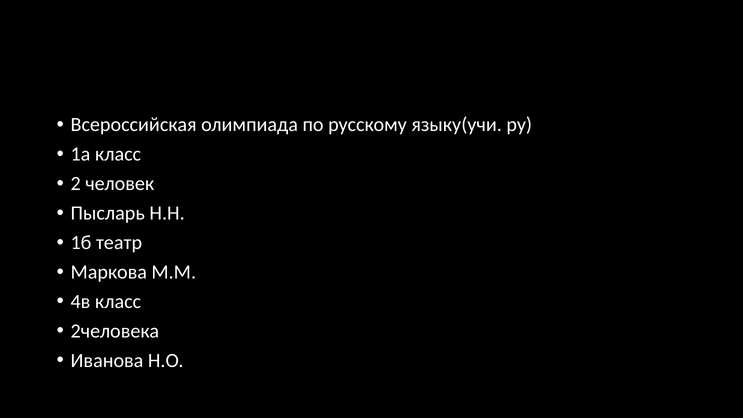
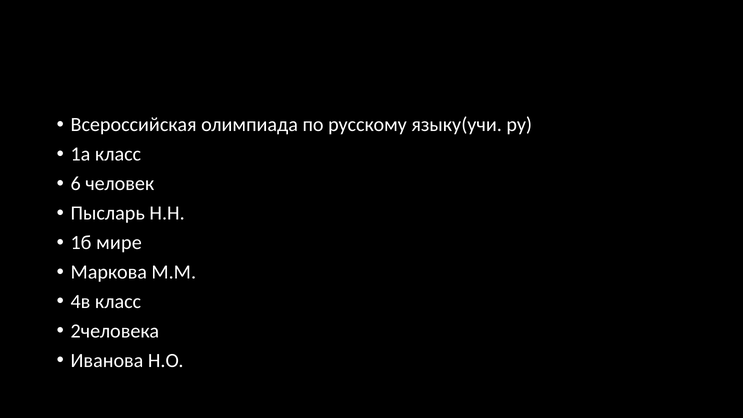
2: 2 -> 6
театр: театр -> мире
